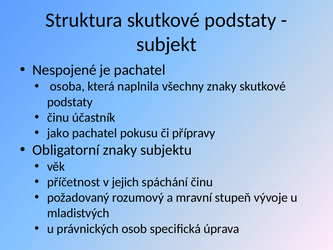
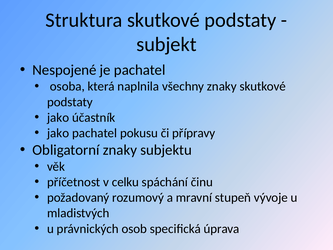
činu at (58, 117): činu -> jako
jejich: jejich -> celku
